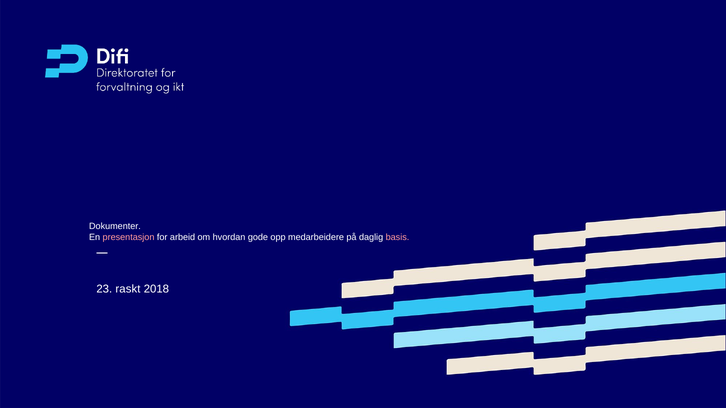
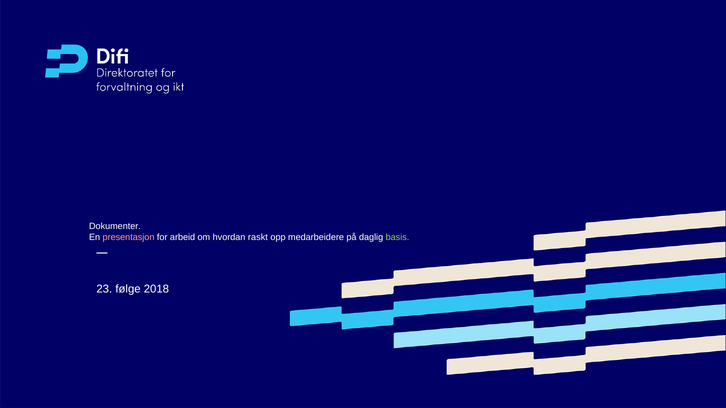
gode: gode -> raskt
basis colour: pink -> light green
raskt: raskt -> følge
